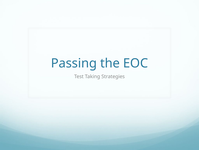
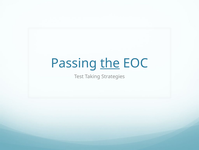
the underline: none -> present
